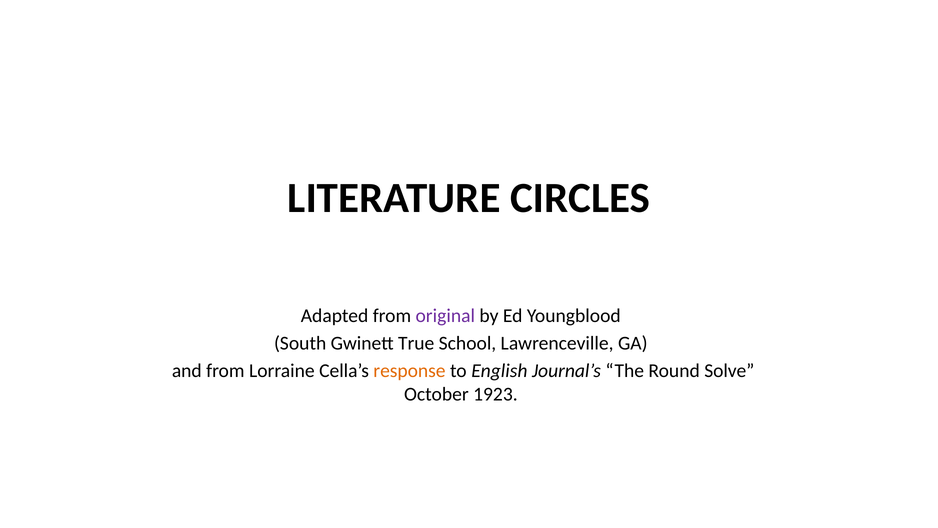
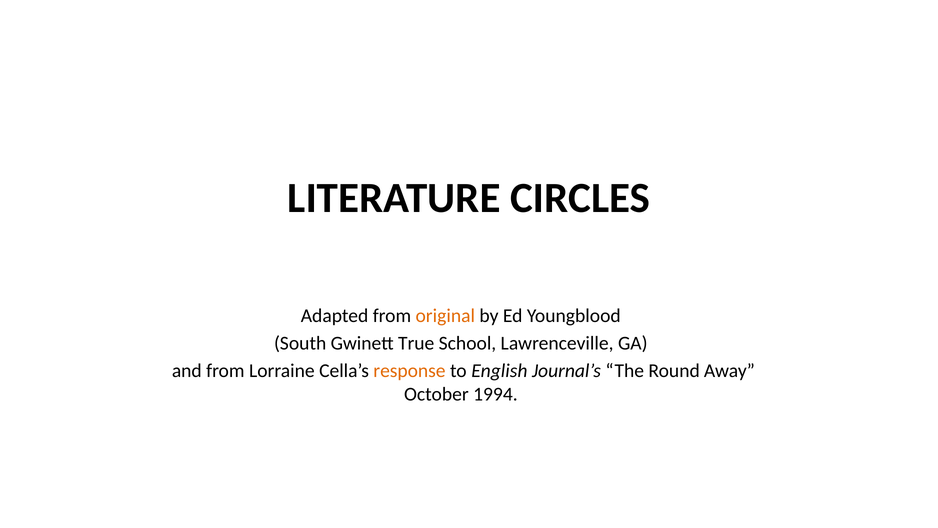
original colour: purple -> orange
Solve: Solve -> Away
1923: 1923 -> 1994
